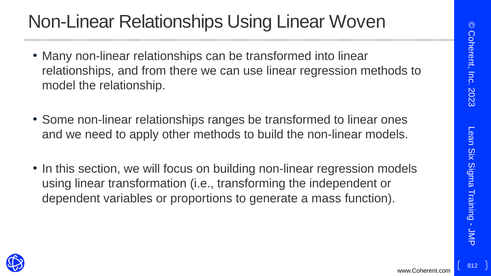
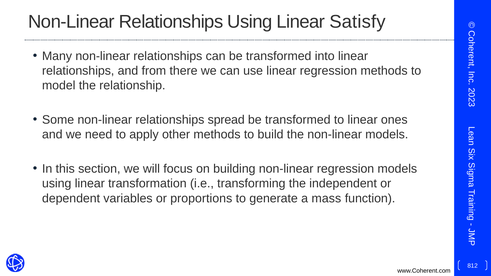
Woven: Woven -> Satisfy
ranges: ranges -> spread
